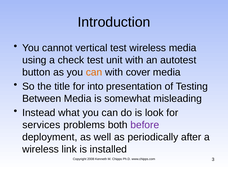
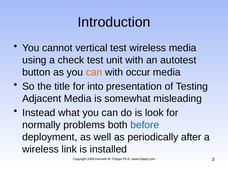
cover: cover -> occur
Between: Between -> Adjacent
services: services -> normally
before colour: purple -> blue
